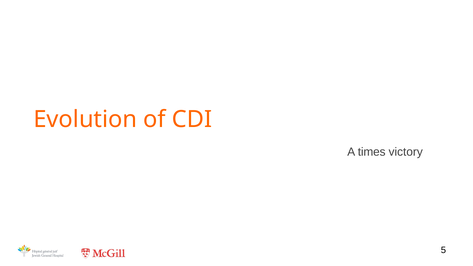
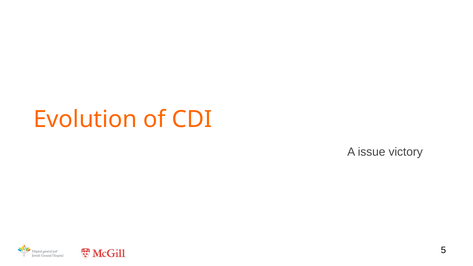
times: times -> issue
